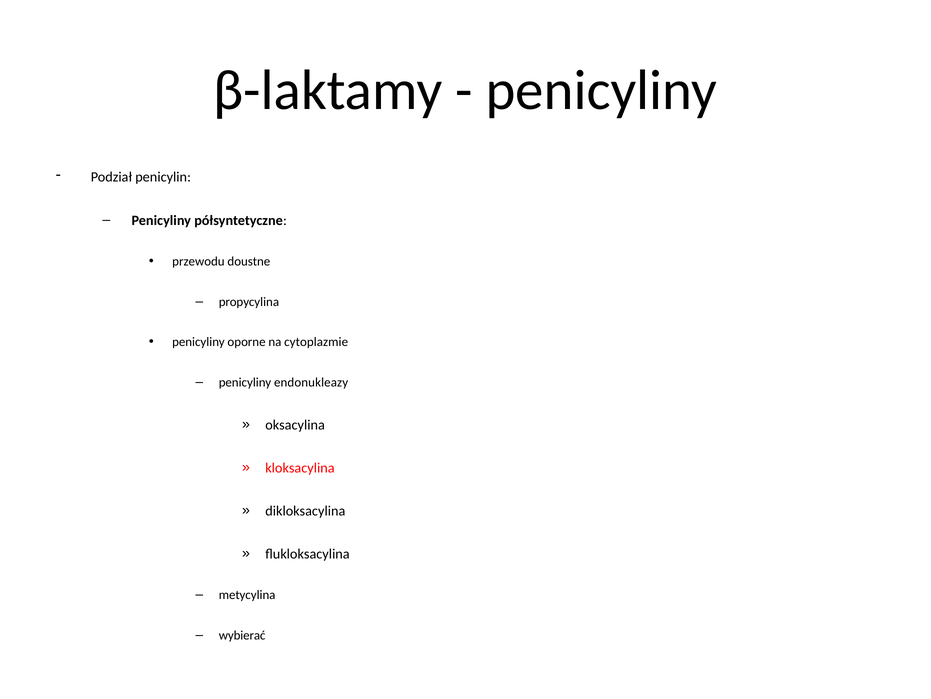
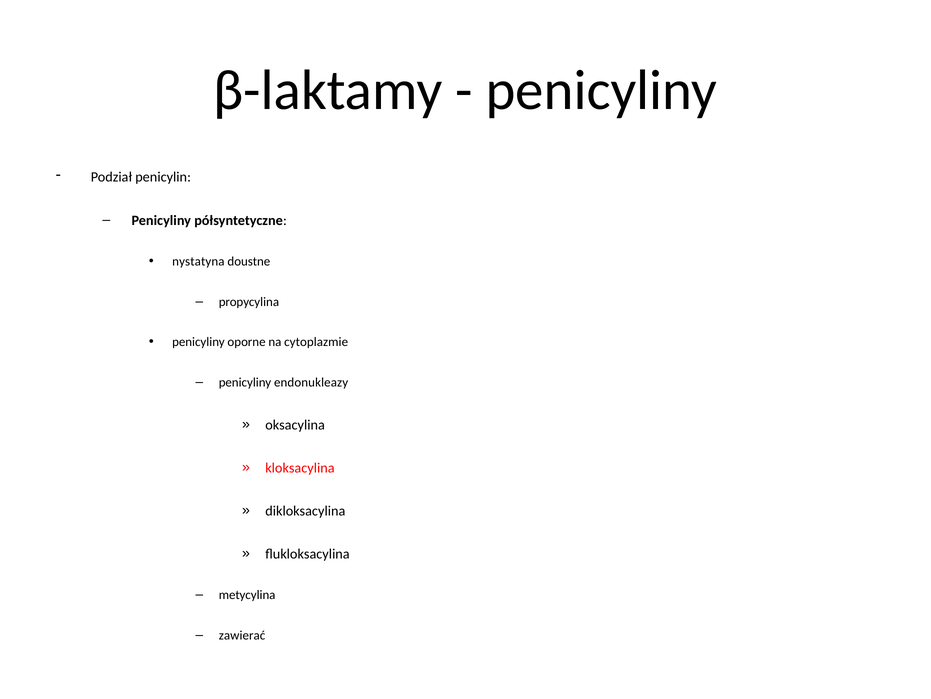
przewodu: przewodu -> nystatyna
wybierać: wybierać -> zawierać
